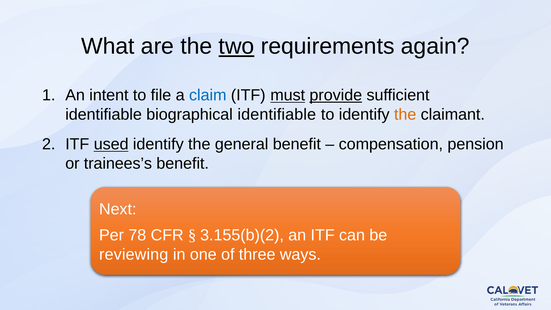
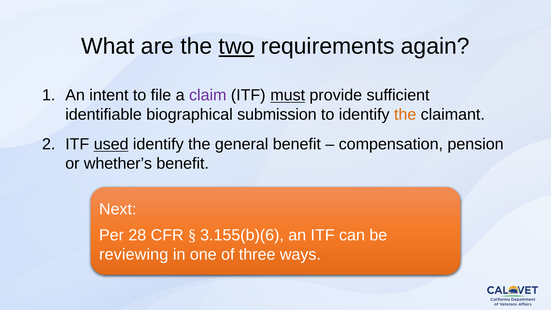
claim colour: blue -> purple
provide underline: present -> none
biographical identifiable: identifiable -> submission
trainees’s: trainees’s -> whether’s
78: 78 -> 28
3.155(b)(2: 3.155(b)(2 -> 3.155(b)(6
